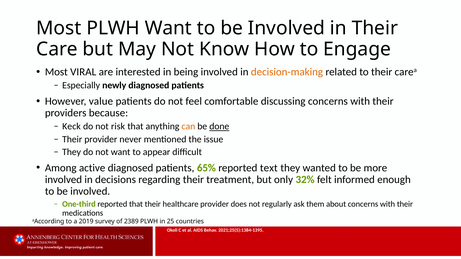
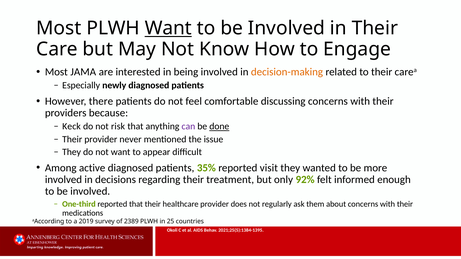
Want at (168, 28) underline: none -> present
VIRAL: VIRAL -> JAMA
value: value -> there
can colour: orange -> purple
65%: 65% -> 35%
text: text -> visit
32%: 32% -> 92%
